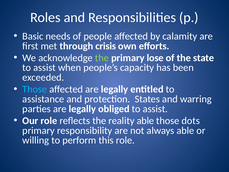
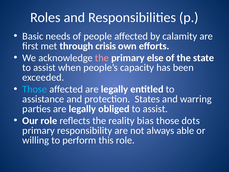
the at (102, 58) colour: light green -> pink
lose: lose -> else
reality able: able -> bias
